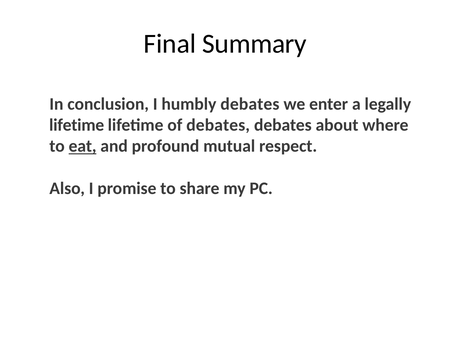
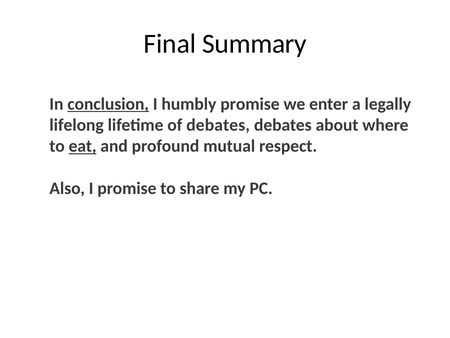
conclusion underline: none -> present
humbly debates: debates -> promise
lifetime at (77, 125): lifetime -> lifelong
